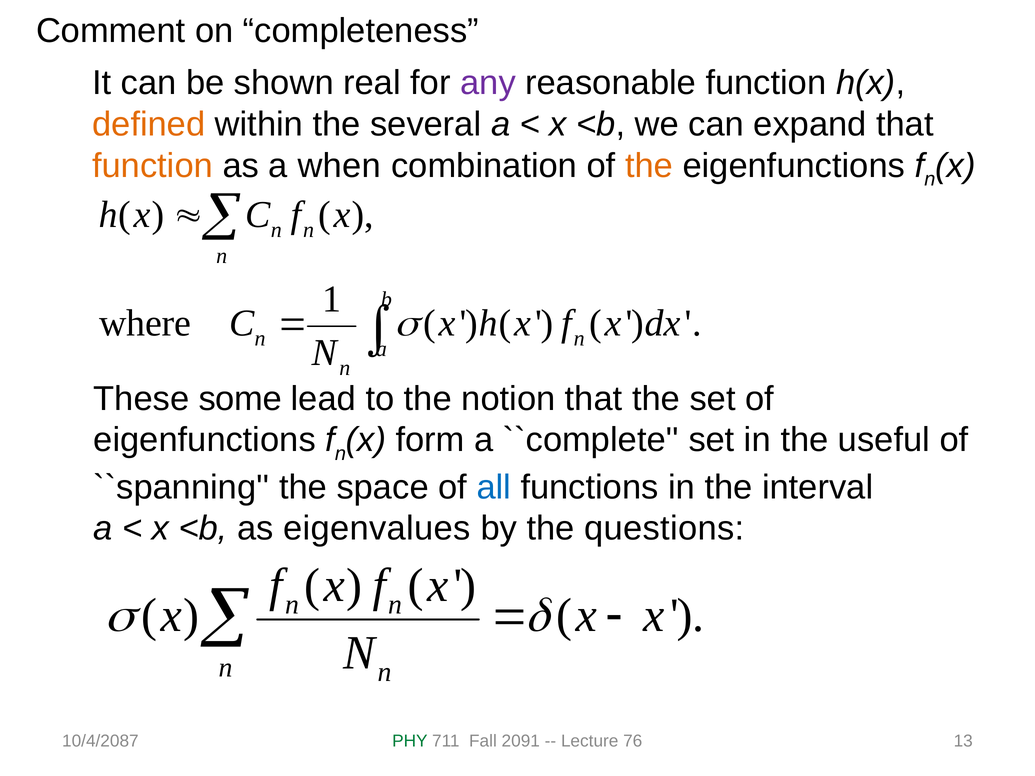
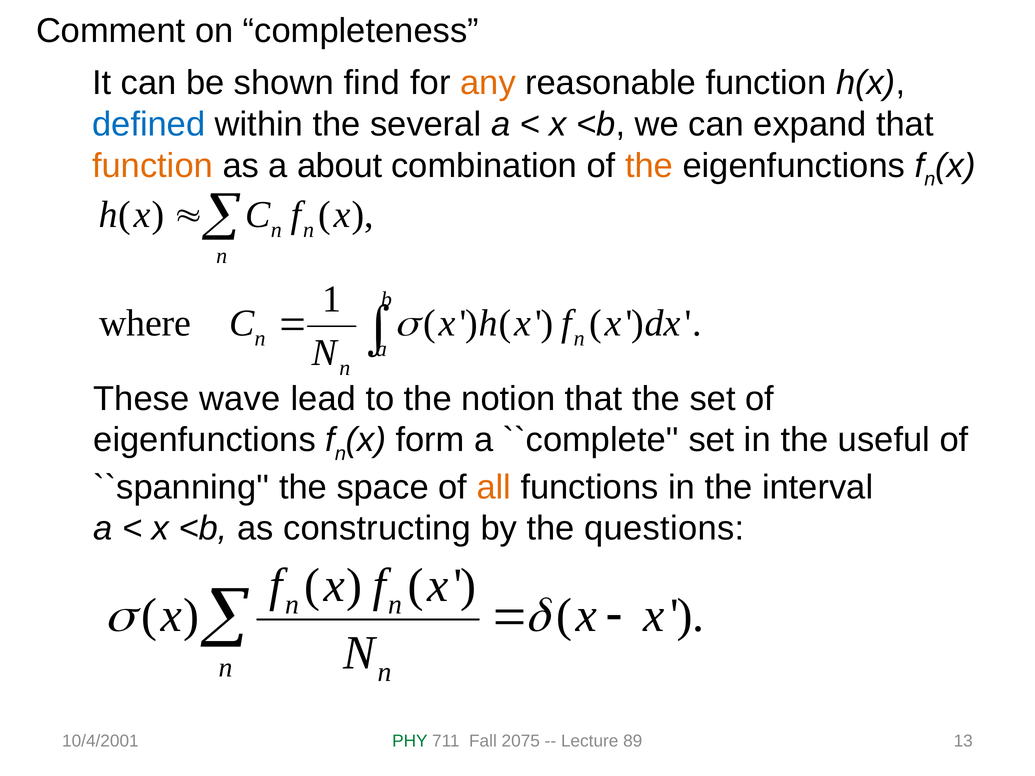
real: real -> find
any colour: purple -> orange
defined colour: orange -> blue
when: when -> about
some: some -> wave
all colour: blue -> orange
eigenvalues: eigenvalues -> constructing
10/4/2087: 10/4/2087 -> 10/4/2001
2091: 2091 -> 2075
76: 76 -> 89
